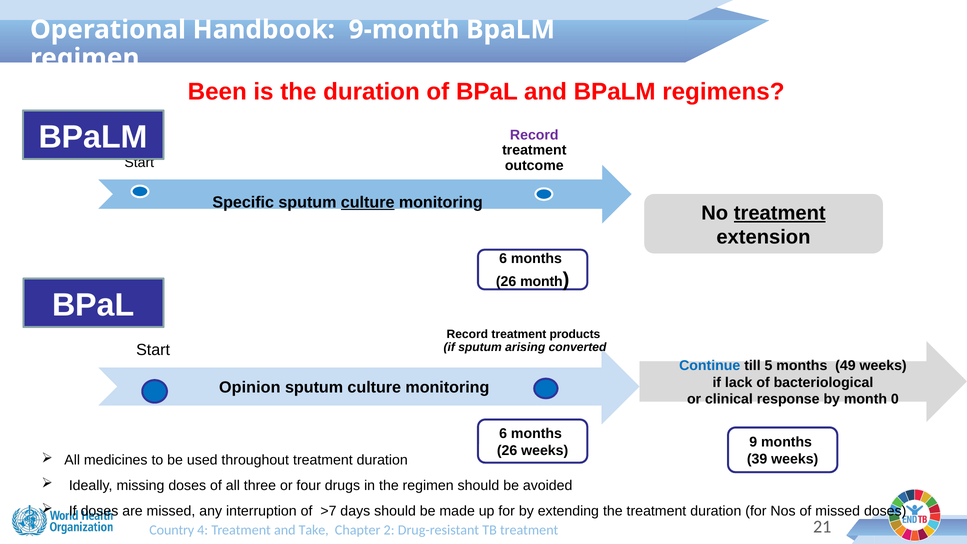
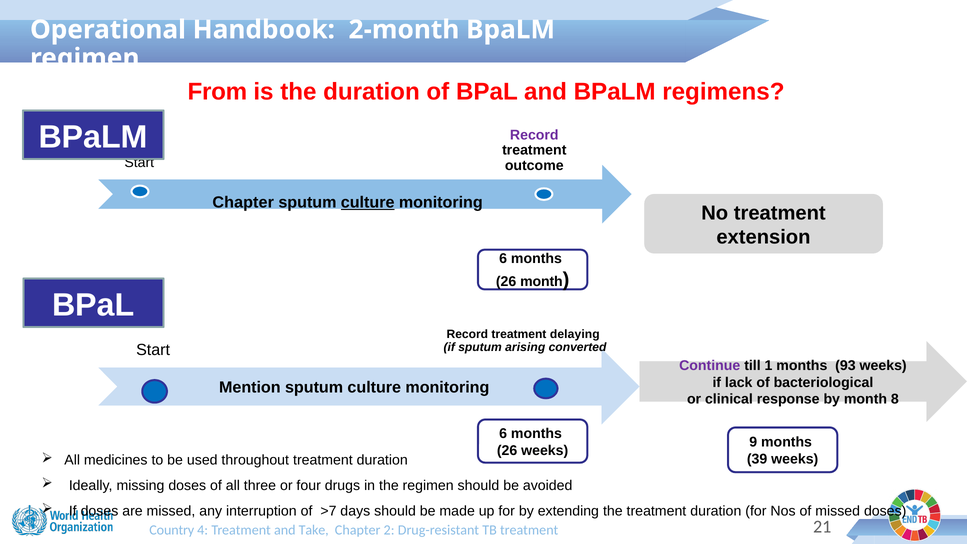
9-month: 9-month -> 2-month
Been: Been -> From
Specific at (243, 202): Specific -> Chapter
treatment at (780, 213) underline: present -> none
products: products -> delaying
Continue colour: blue -> purple
5: 5 -> 1
49: 49 -> 93
Opinion: Opinion -> Mention
0: 0 -> 8
